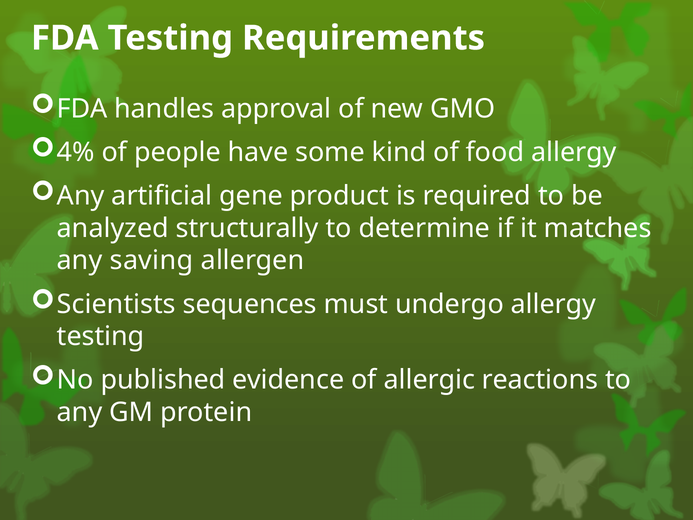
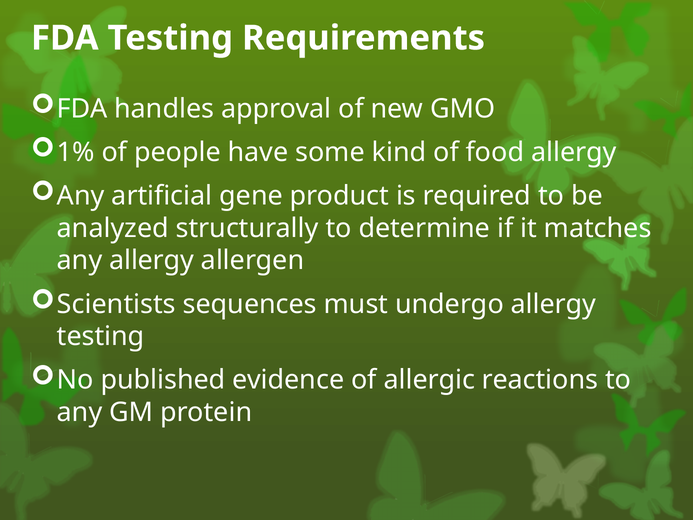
4%: 4% -> 1%
any saving: saving -> allergy
